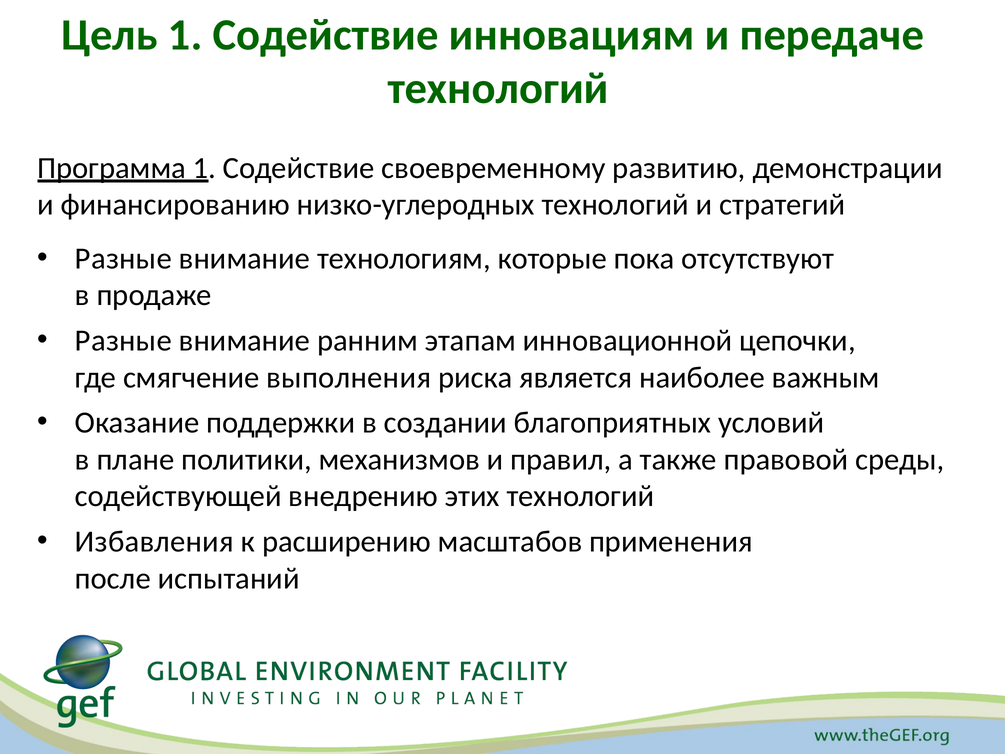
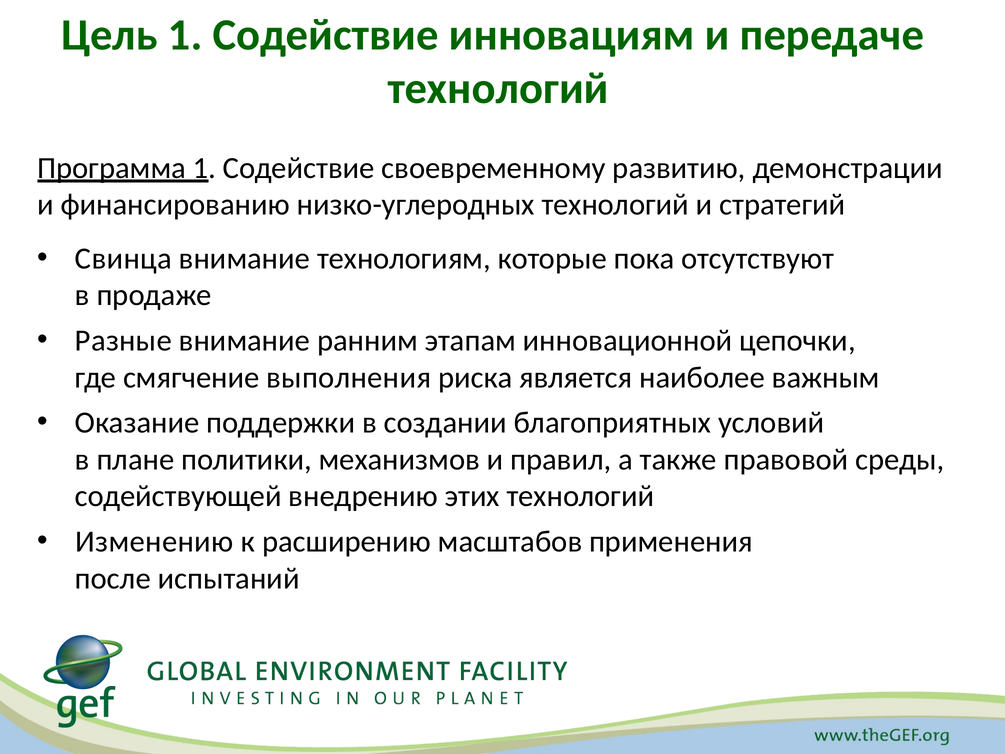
Разные at (123, 258): Разные -> Свинца
Избавления: Избавления -> Изменению
